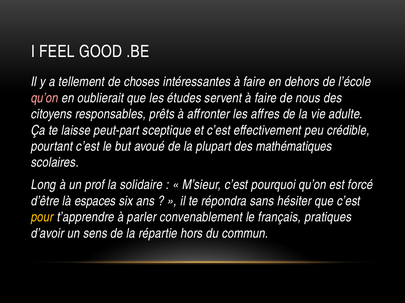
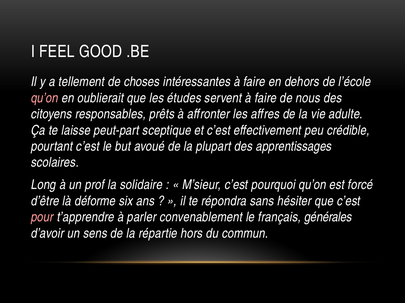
mathématiques: mathématiques -> apprentissages
espaces: espaces -> déforme
pour colour: yellow -> pink
pratiques: pratiques -> générales
